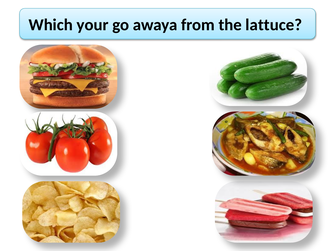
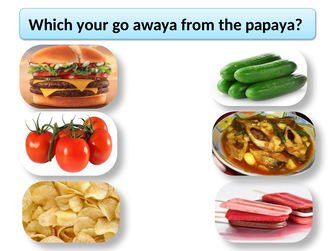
lattuce: lattuce -> papaya
